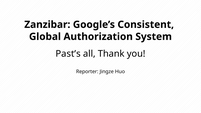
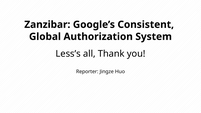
Past’s: Past’s -> Less’s
